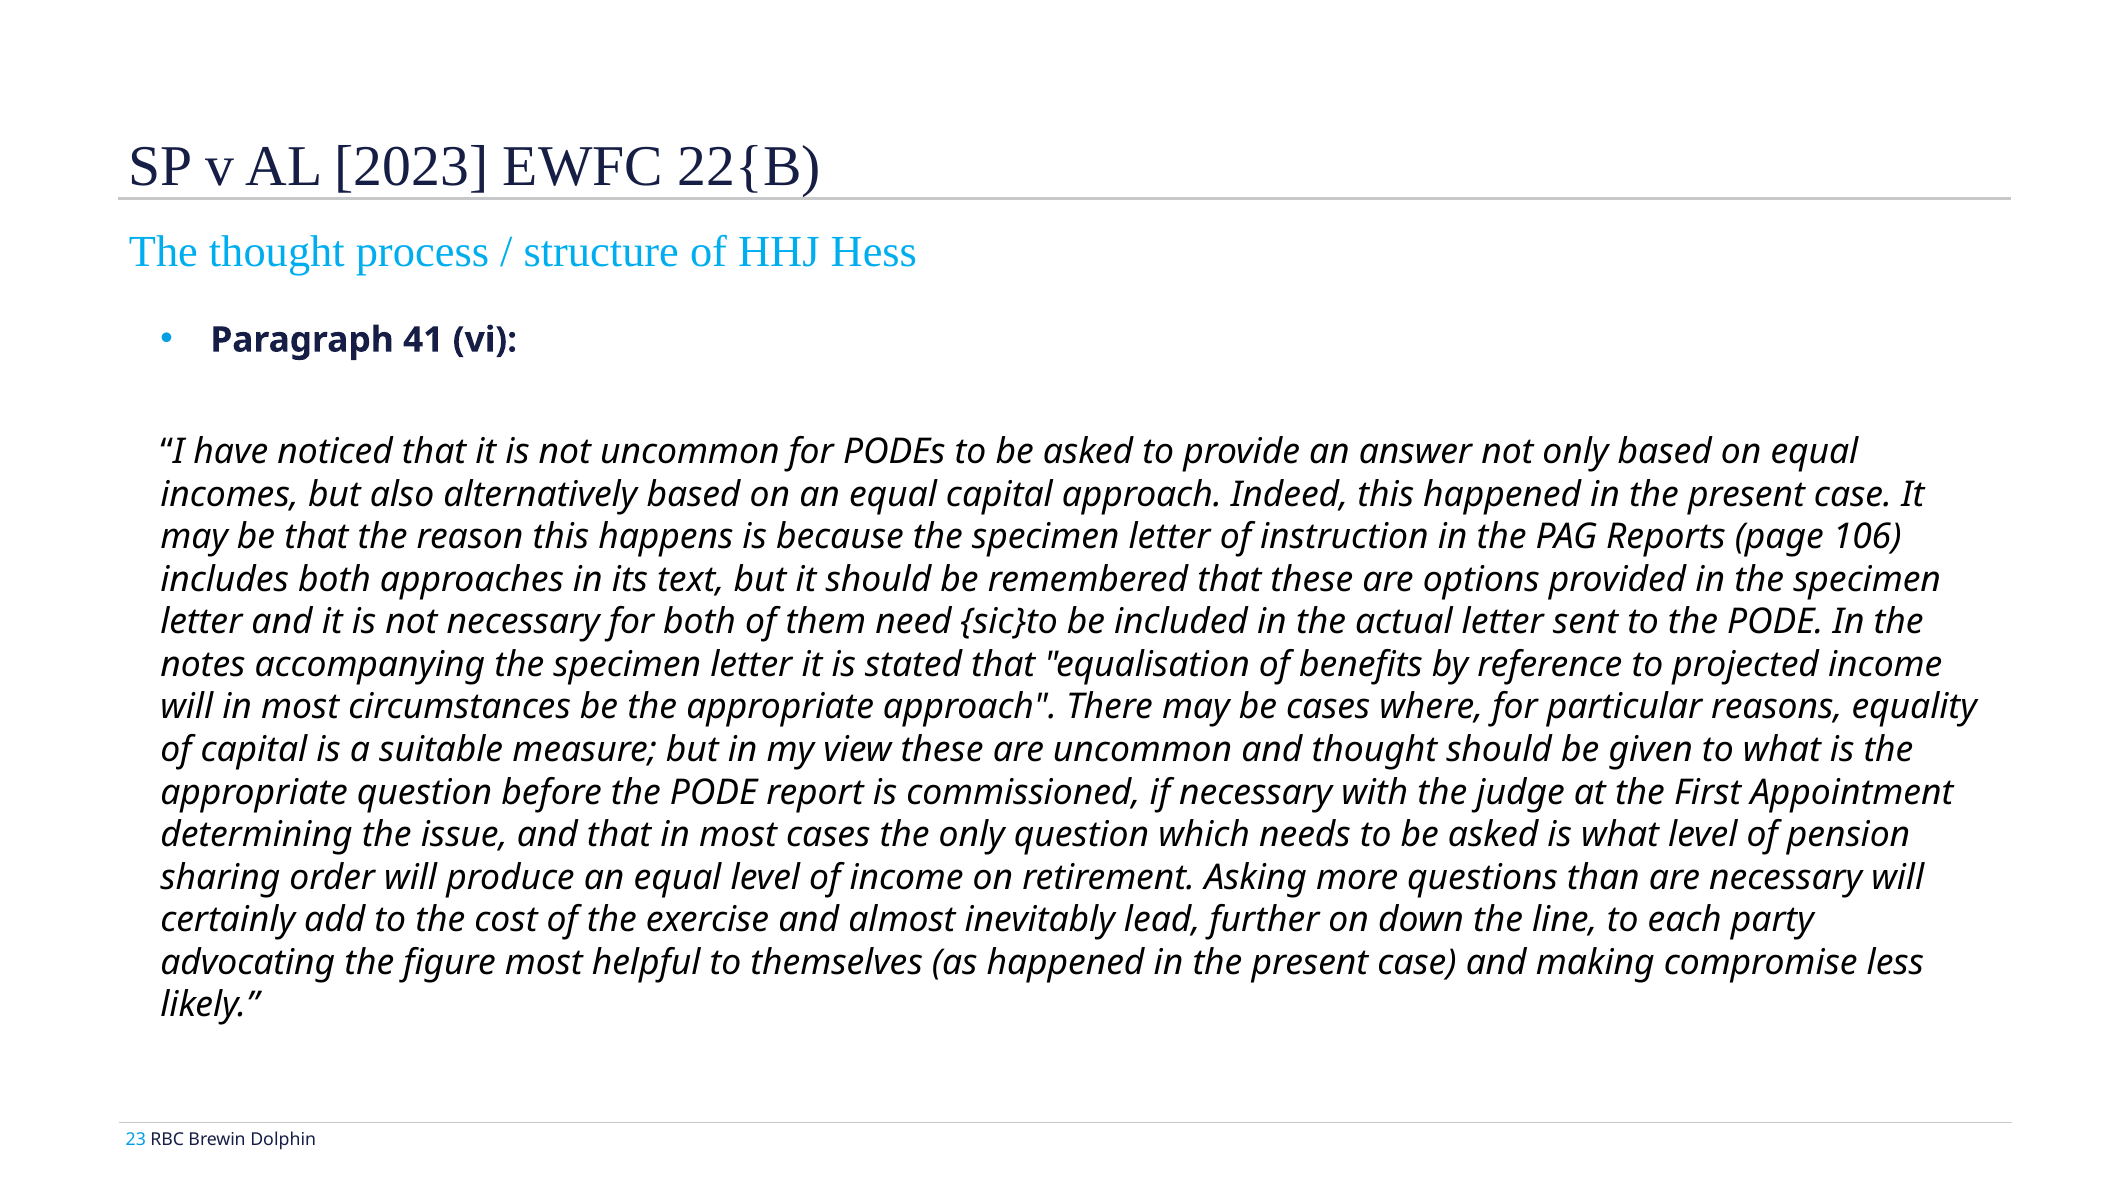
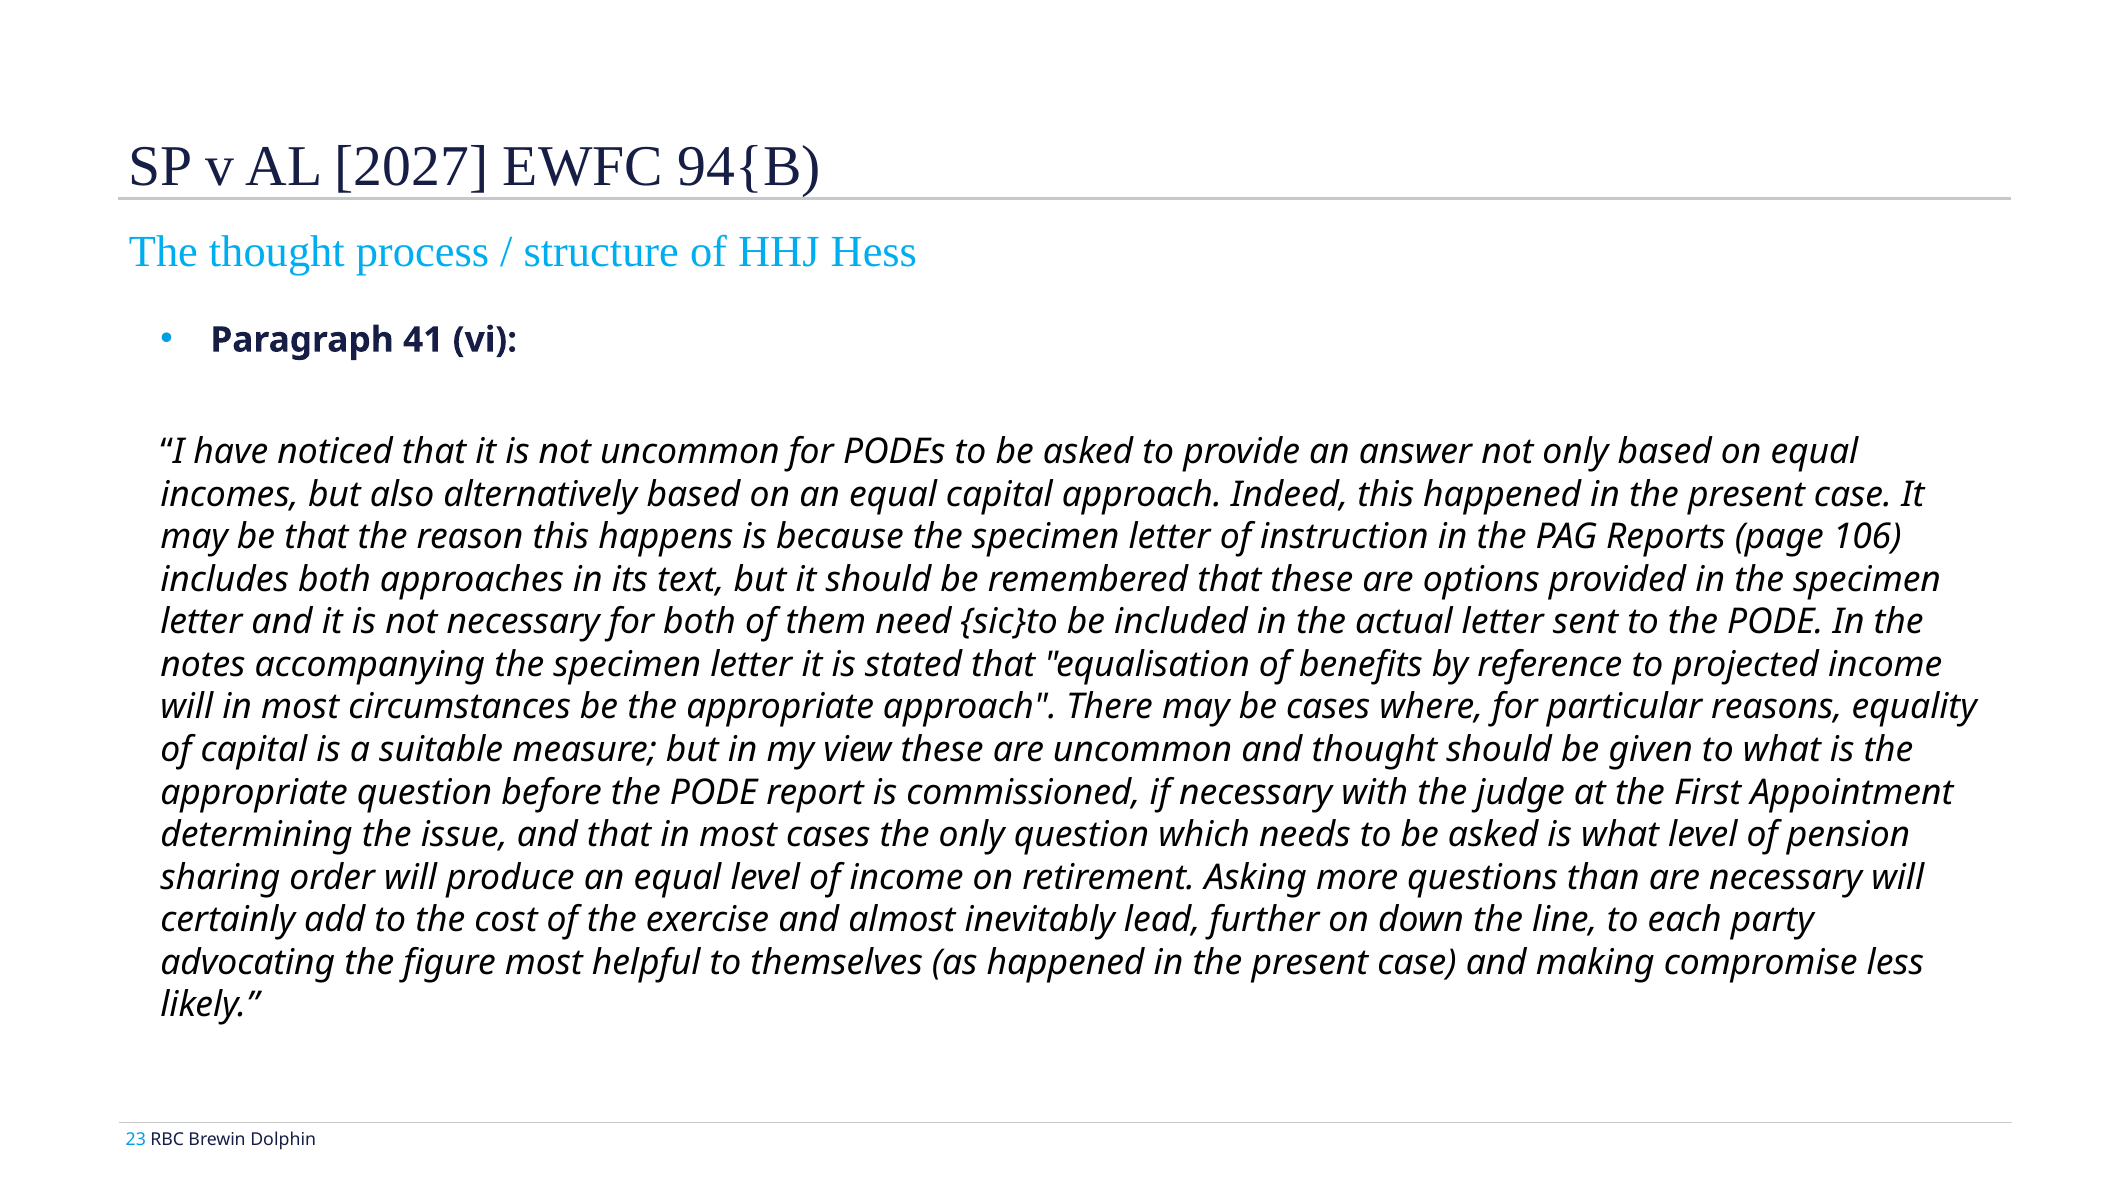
2023: 2023 -> 2027
22{B: 22{B -> 94{B
